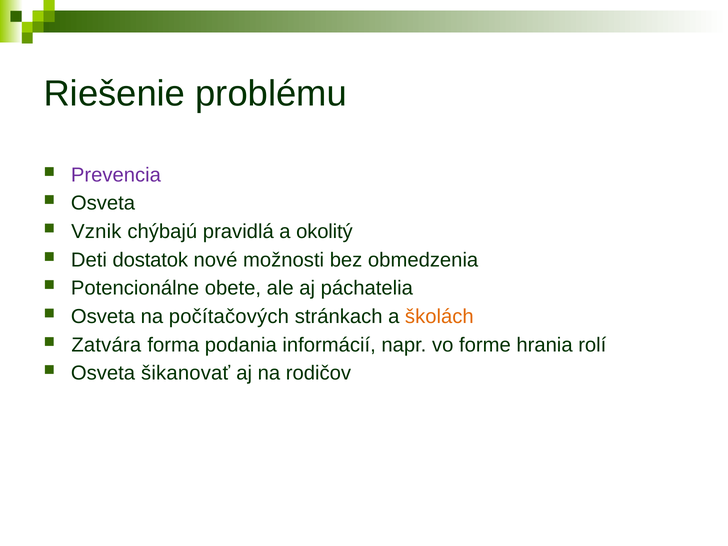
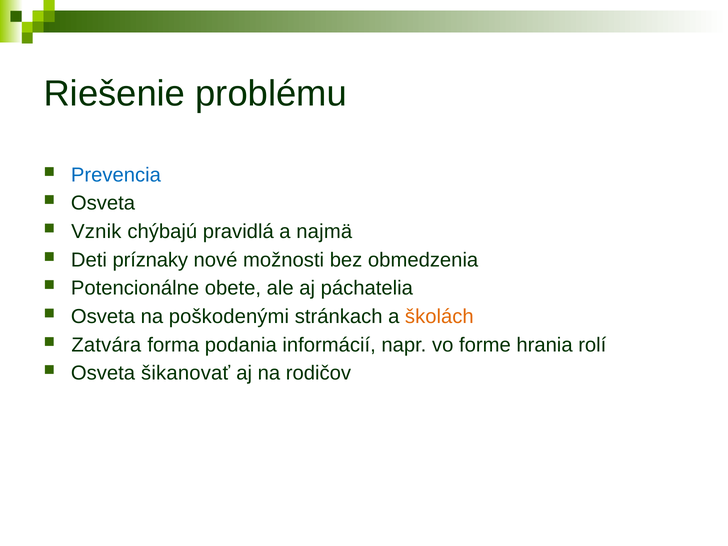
Prevencia colour: purple -> blue
okolitý: okolitý -> najmä
dostatok: dostatok -> príznaky
počítačových: počítačových -> poškodenými
